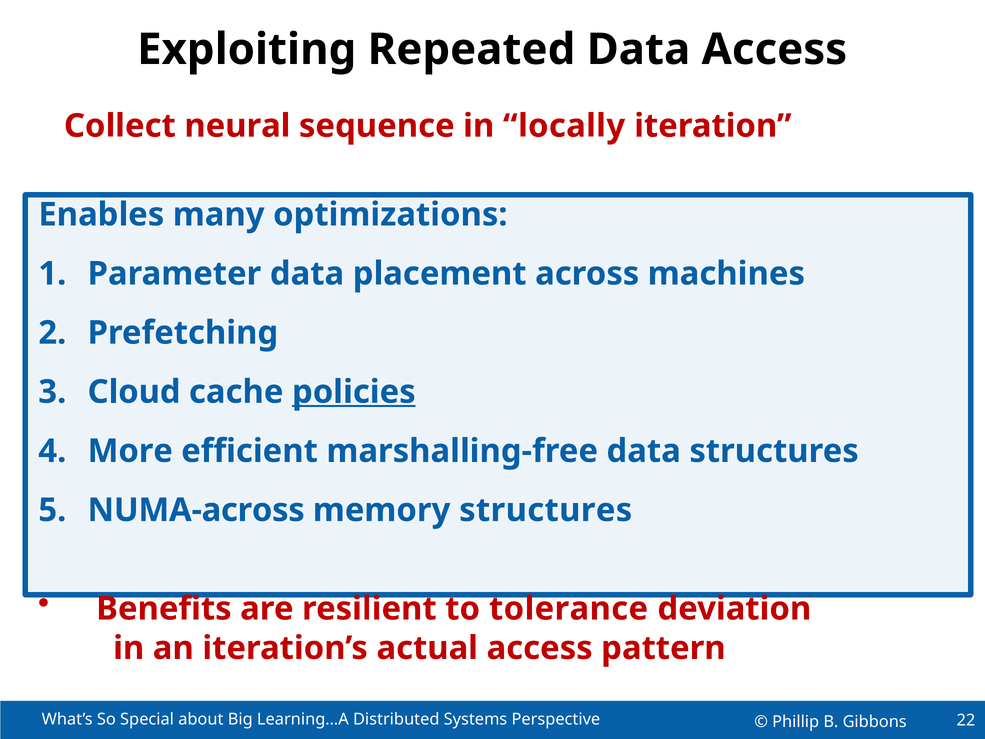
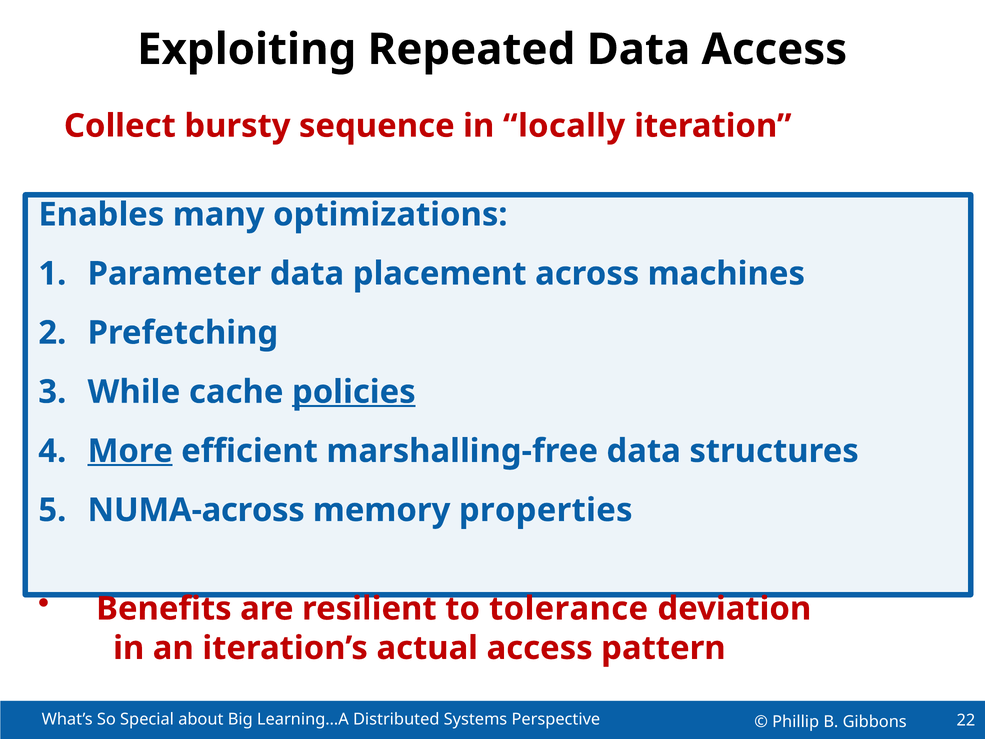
neural: neural -> bursty
Cloud: Cloud -> While
More underline: none -> present
memory structures: structures -> properties
